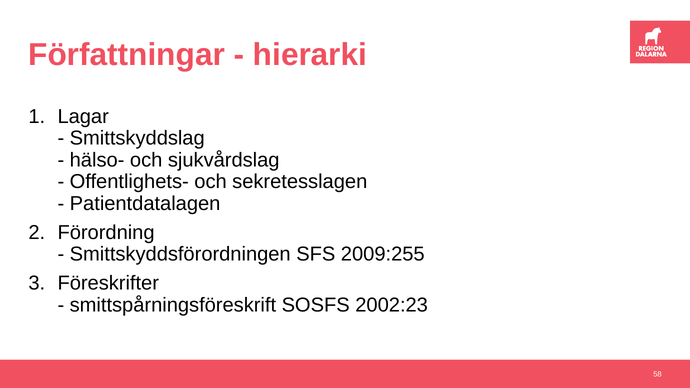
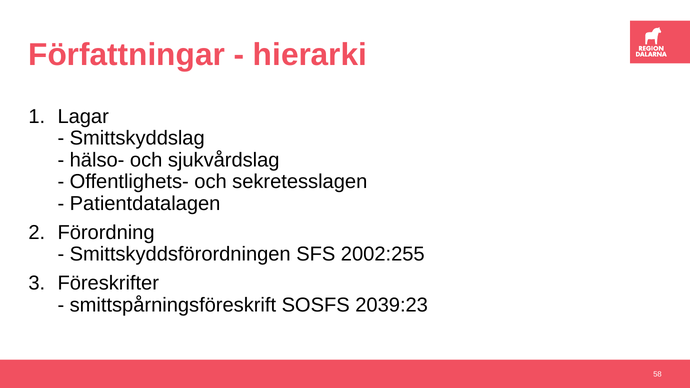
2009:255: 2009:255 -> 2002:255
2002:23: 2002:23 -> 2039:23
